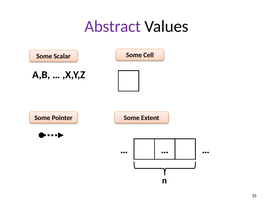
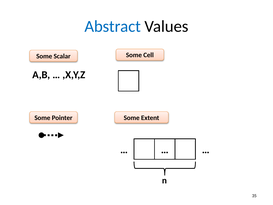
Abstract colour: purple -> blue
